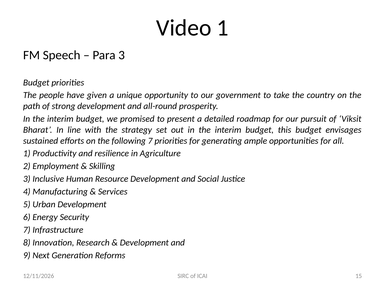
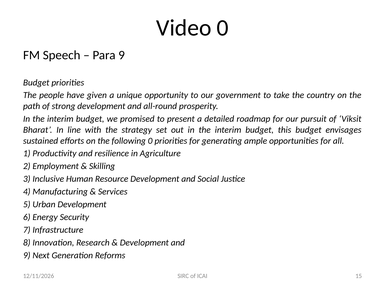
Video 1: 1 -> 0
Para 3: 3 -> 9
following 7: 7 -> 0
